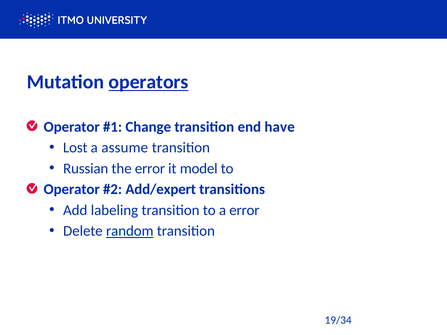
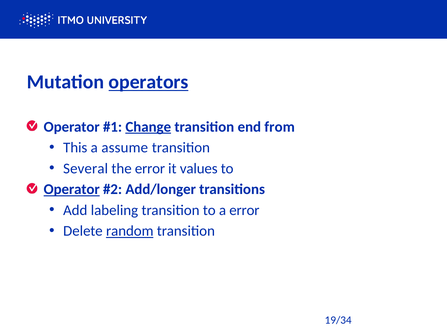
Change underline: none -> present
have: have -> from
Lost: Lost -> This
Russian: Russian -> Several
model: model -> values
Operator at (72, 189) underline: none -> present
Add/expert: Add/expert -> Add/longer
